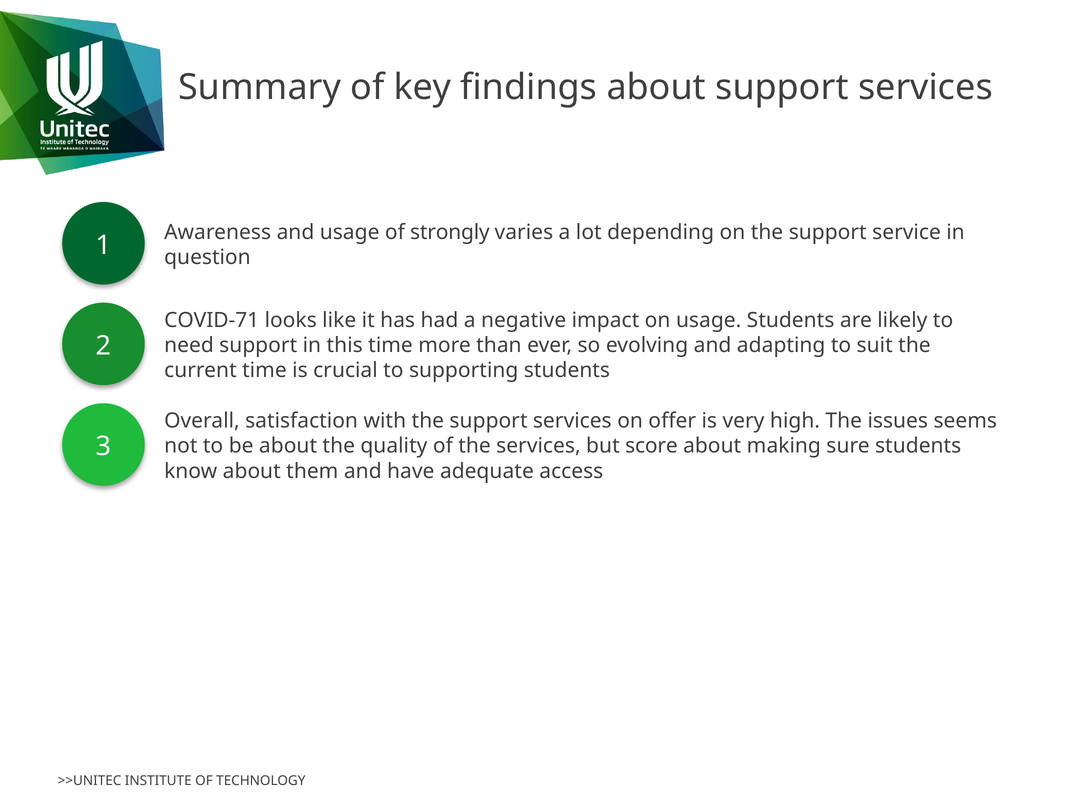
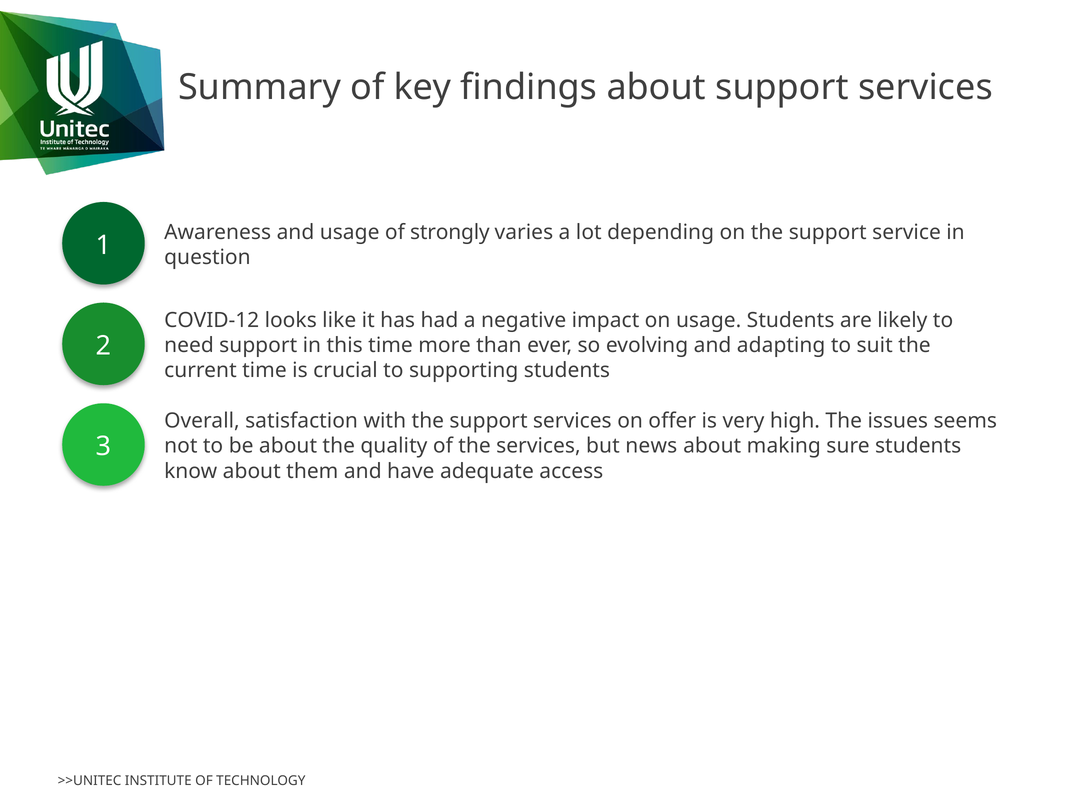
COVID-71: COVID-71 -> COVID-12
score: score -> news
